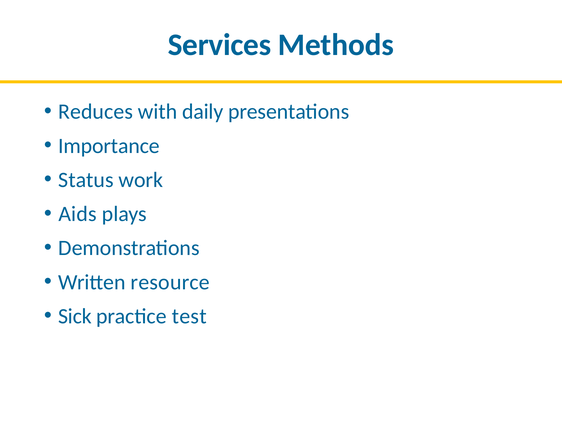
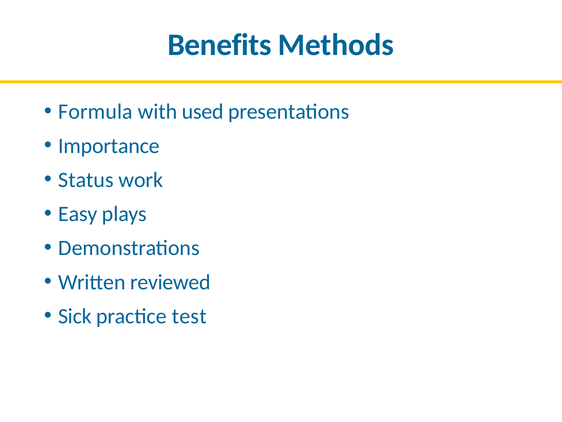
Services: Services -> Benefits
Reduces: Reduces -> Formula
daily: daily -> used
Aids: Aids -> Easy
resource: resource -> reviewed
